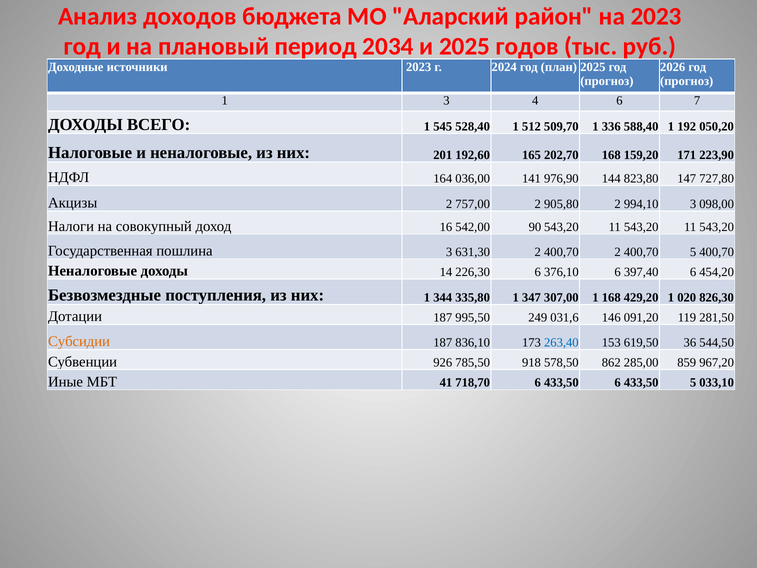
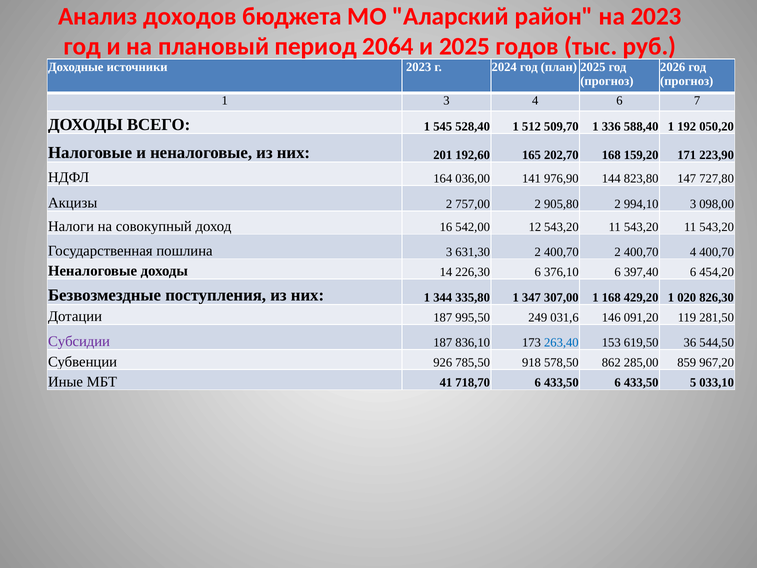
2034: 2034 -> 2064
90: 90 -> 12
400,70 5: 5 -> 4
Субсидии colour: orange -> purple
